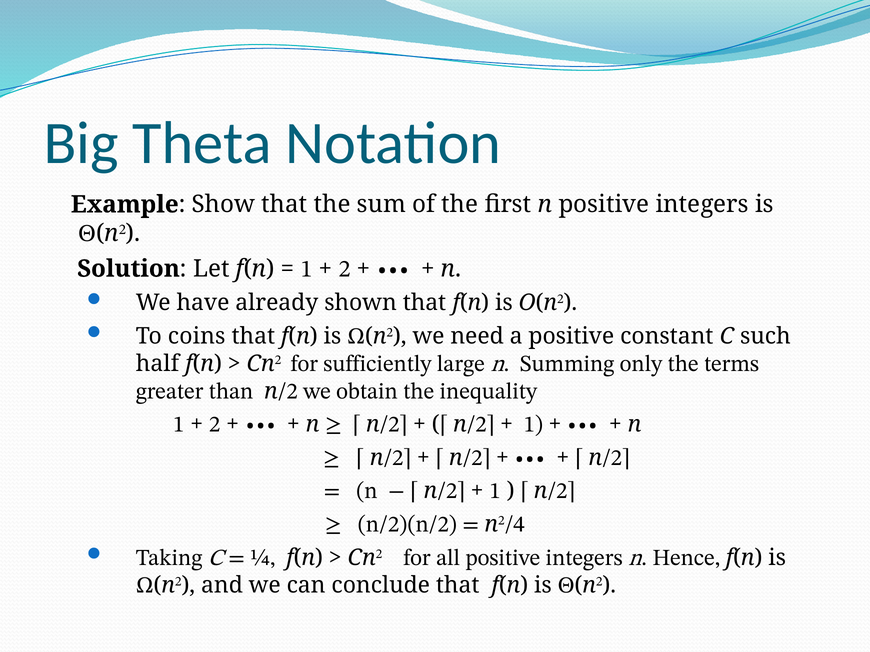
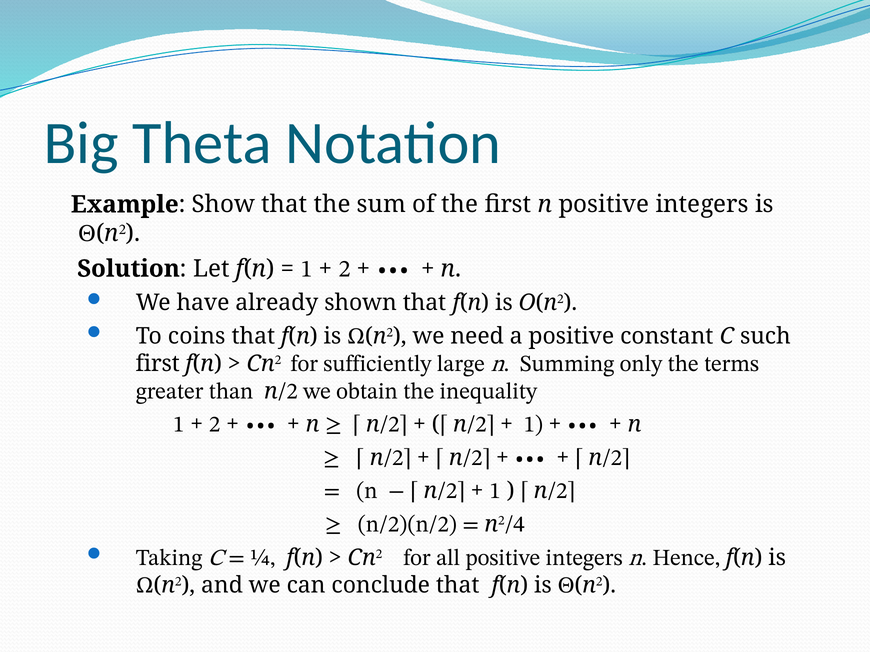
half at (157, 364): half -> first
